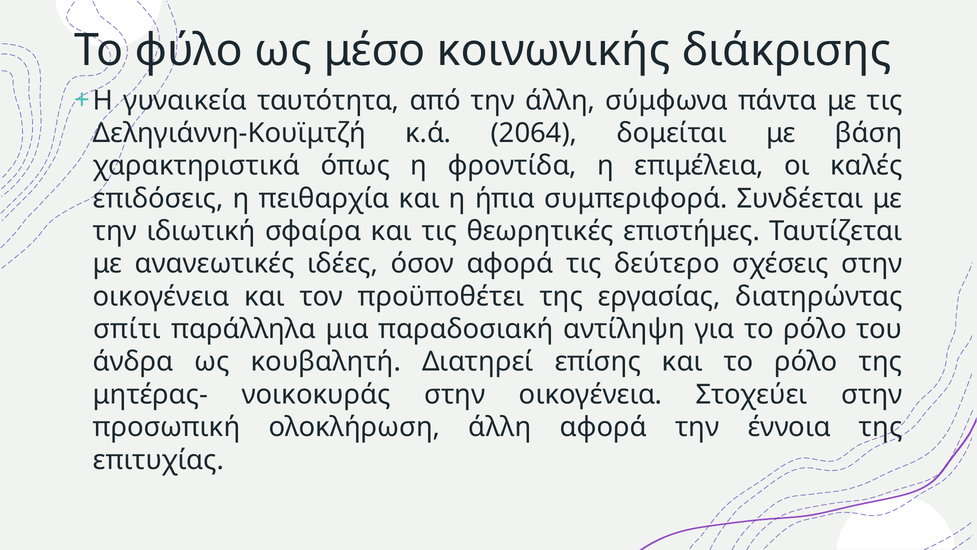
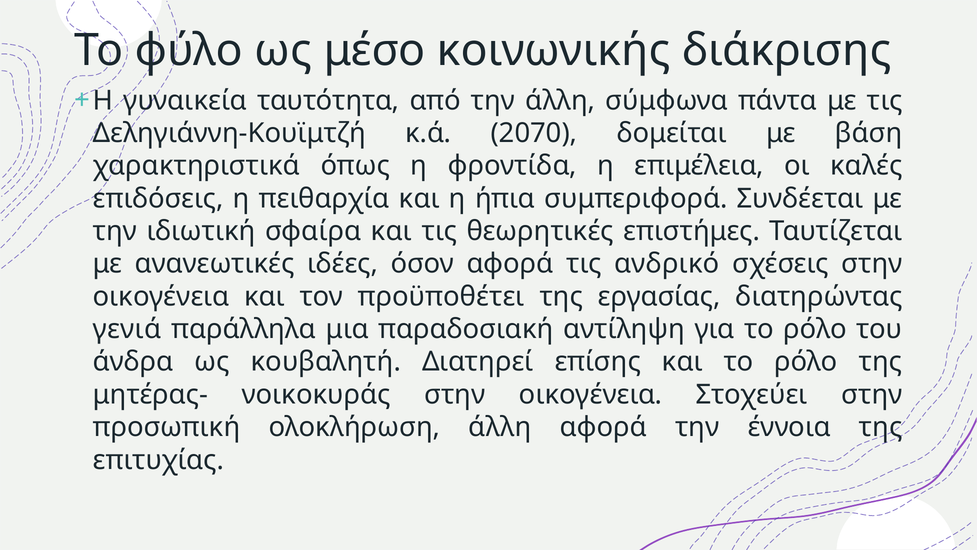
2064: 2064 -> 2070
δεύτερο: δεύτερο -> ανδρικό
σπίτι: σπίτι -> γενιά
